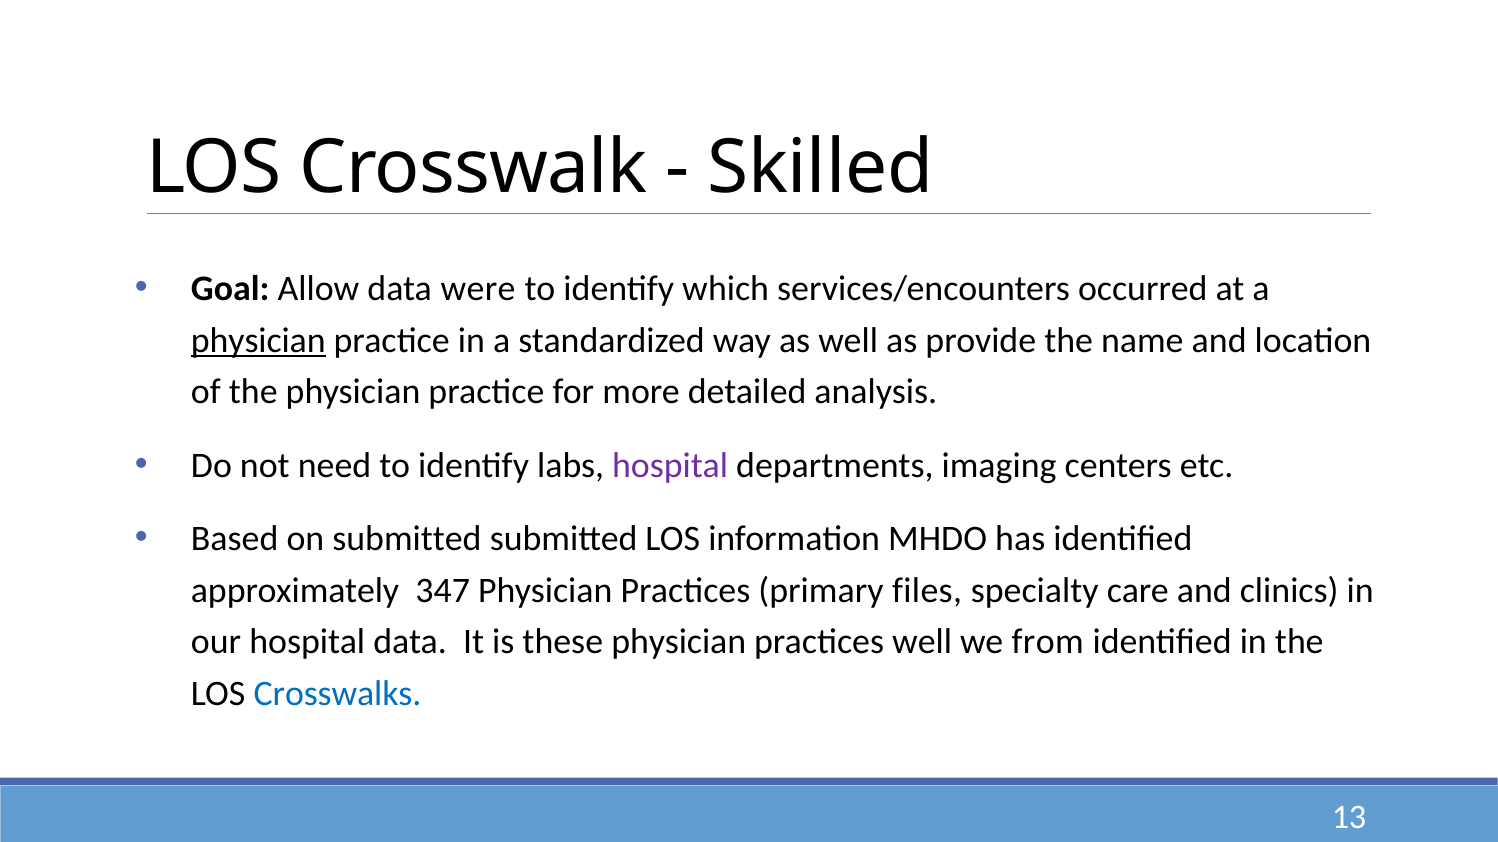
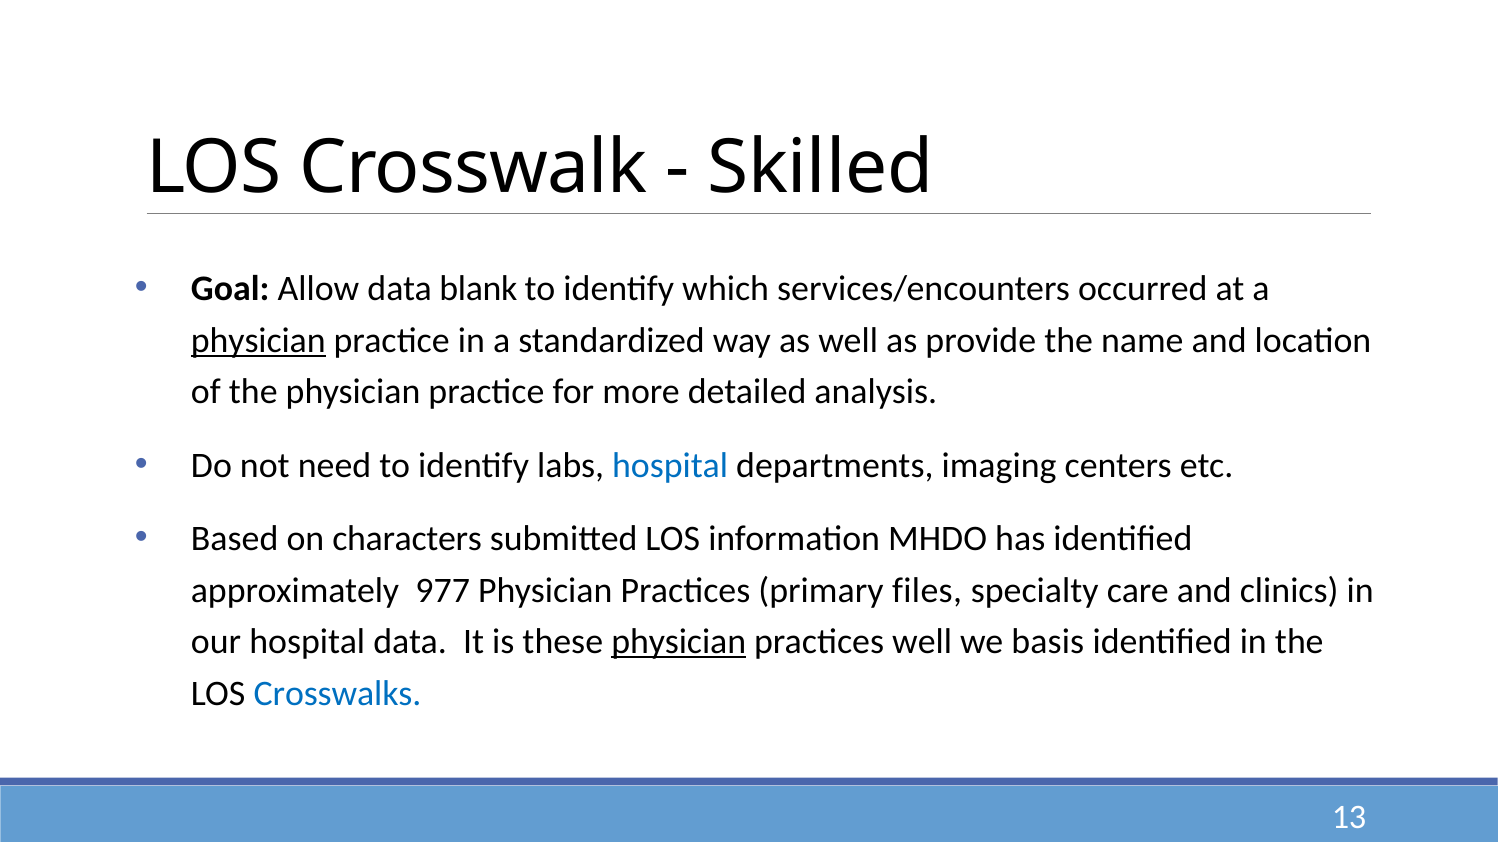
were: were -> blank
hospital at (670, 466) colour: purple -> blue
on submitted: submitted -> characters
347: 347 -> 977
physician at (679, 642) underline: none -> present
from: from -> basis
